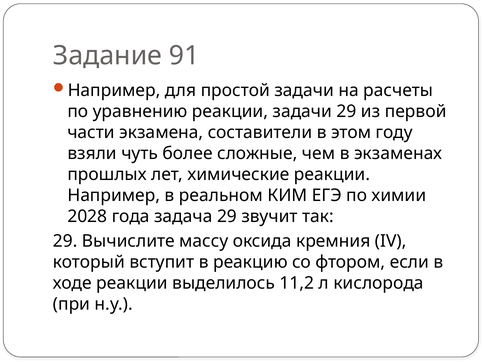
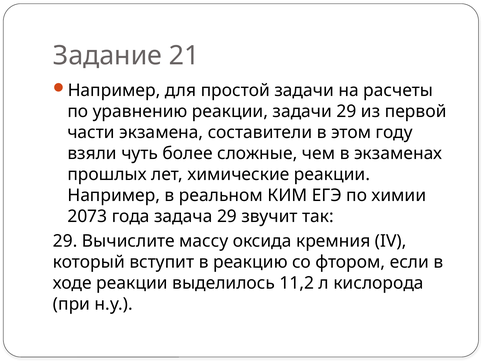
91: 91 -> 21
2028: 2028 -> 2073
